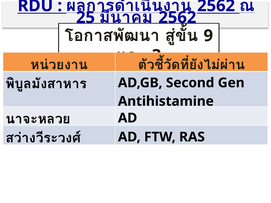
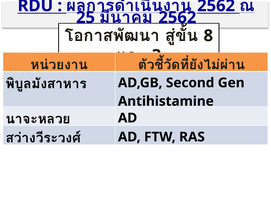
9: 9 -> 8
